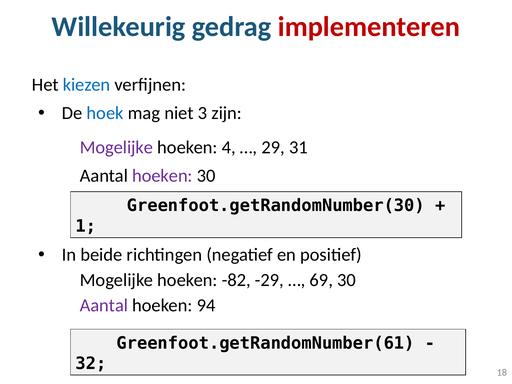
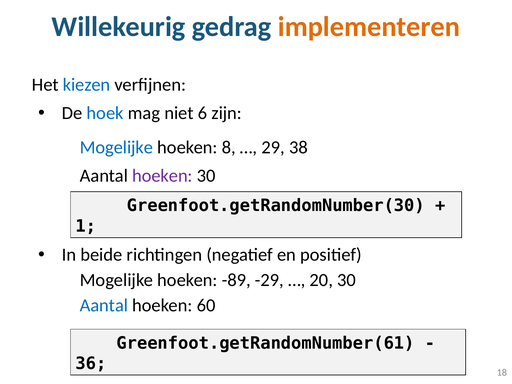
implementeren colour: red -> orange
3: 3 -> 6
Mogelijke at (116, 147) colour: purple -> blue
4: 4 -> 8
31: 31 -> 38
-82: -82 -> -89
69: 69 -> 20
Aantal at (104, 305) colour: purple -> blue
94: 94 -> 60
32: 32 -> 36
